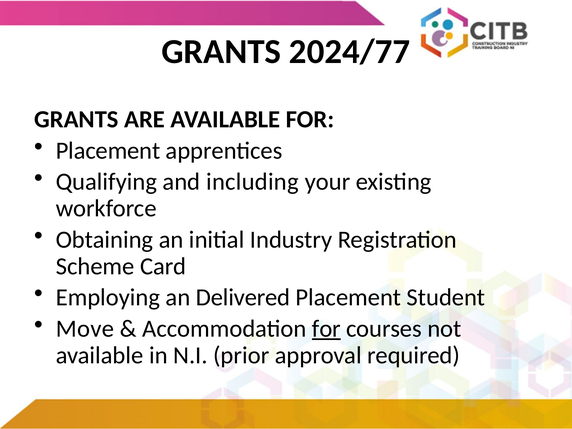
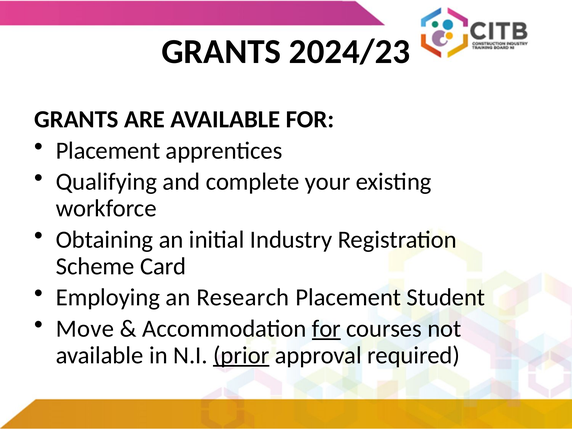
2024/77: 2024/77 -> 2024/23
including: including -> complete
Delivered: Delivered -> Research
prior underline: none -> present
